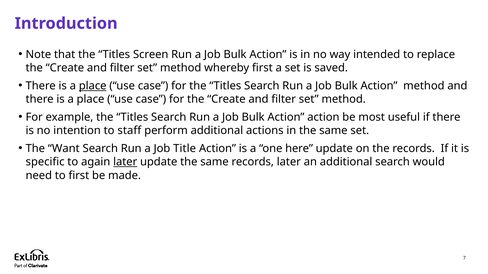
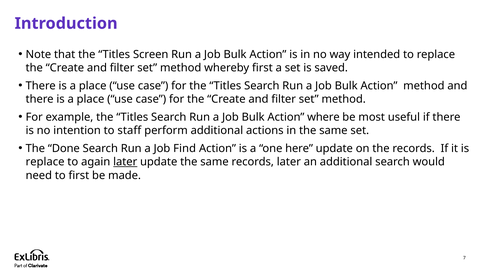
place at (93, 86) underline: present -> none
Action action: action -> where
Want: Want -> Done
Title: Title -> Find
specific at (45, 162): specific -> replace
